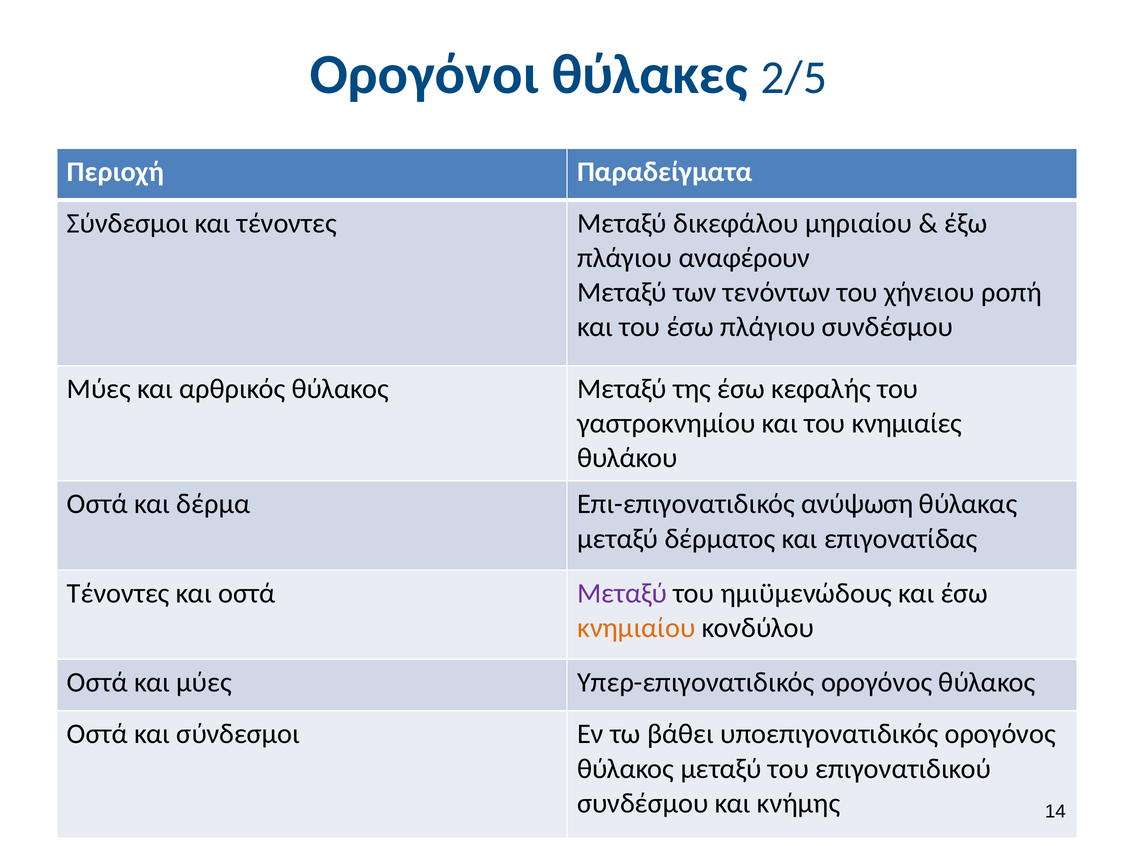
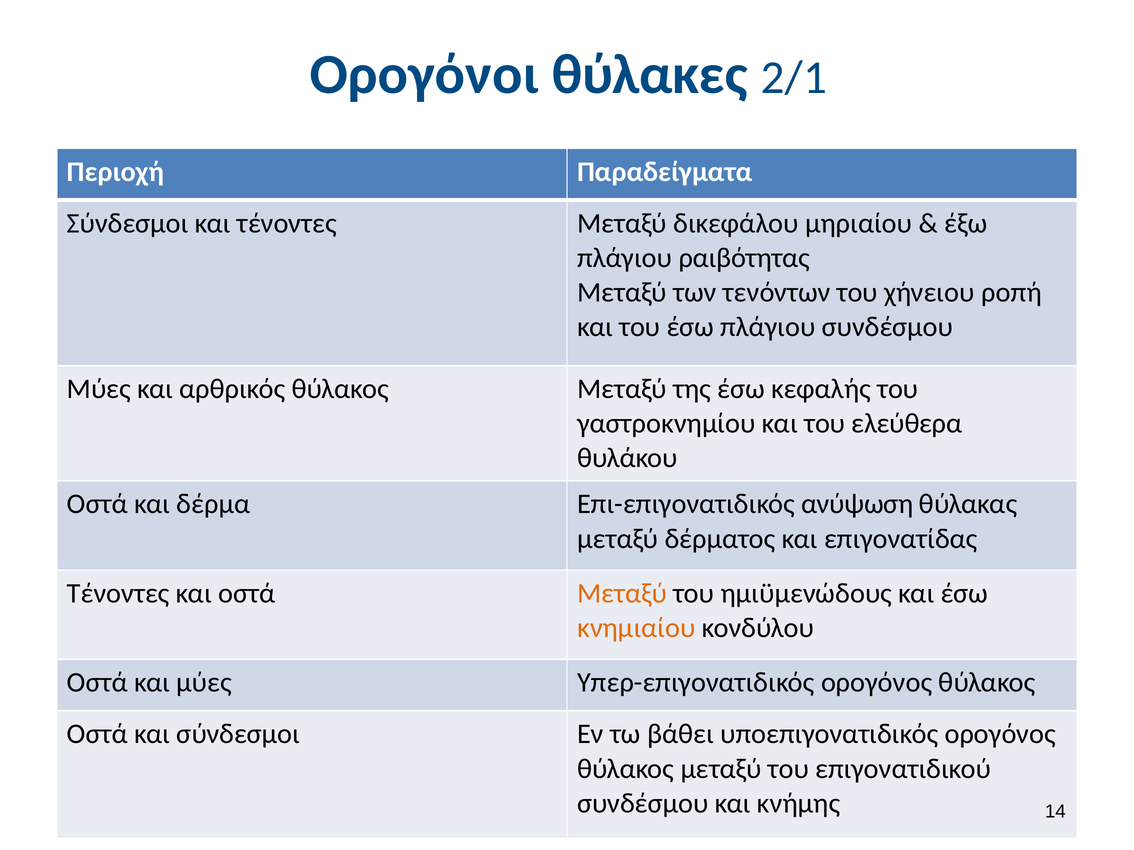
2/5: 2/5 -> 2/1
αναφέρουν: αναφέρουν -> ραιβότητας
κνημιαίες: κνημιαίες -> ελεύθερα
Μεταξύ at (622, 594) colour: purple -> orange
